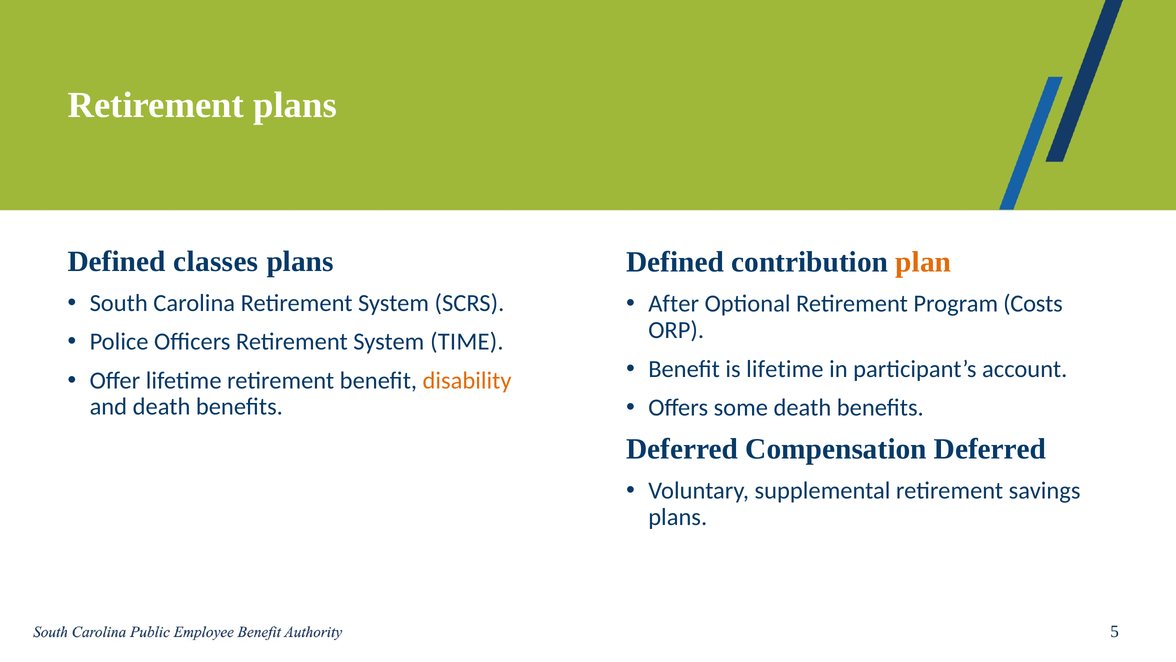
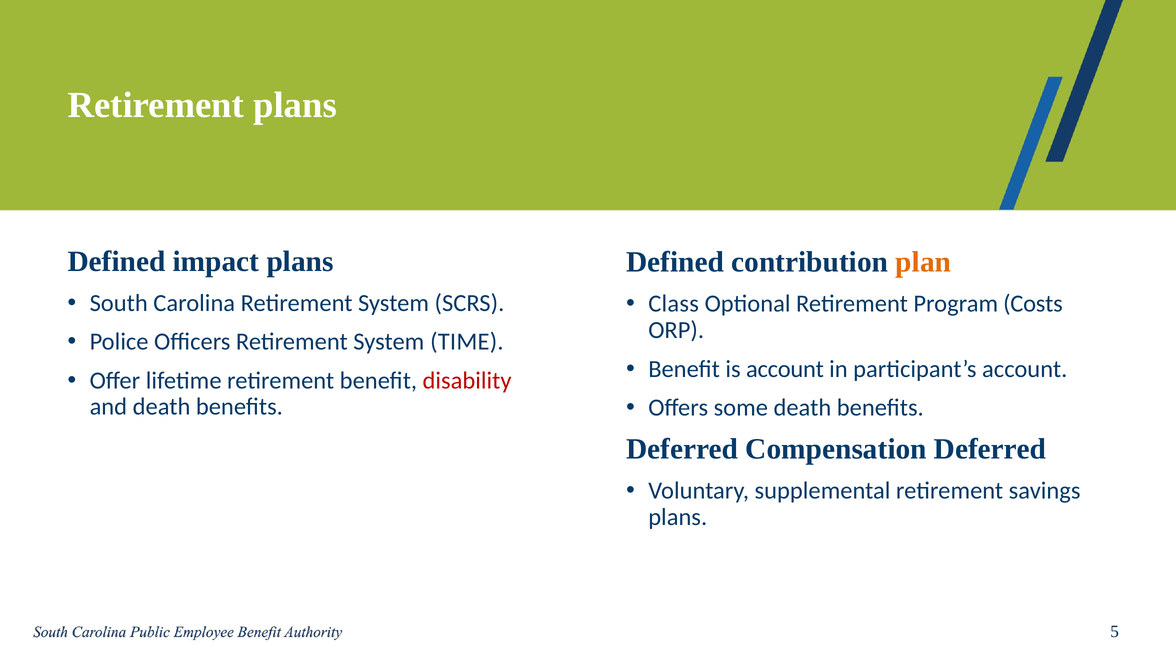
classes: classes -> impact
After: After -> Class
is lifetime: lifetime -> account
disability colour: orange -> red
